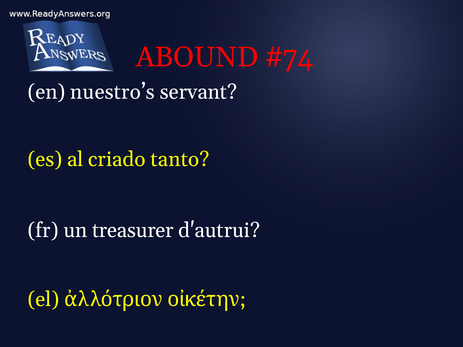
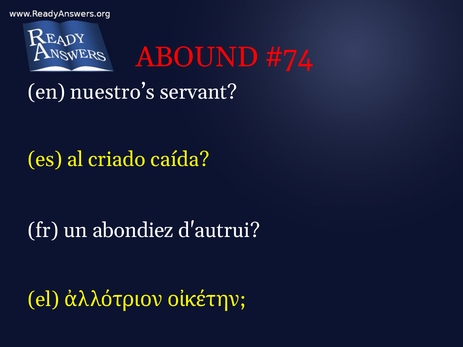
tanto: tanto -> caída
treasurer: treasurer -> abondiez
